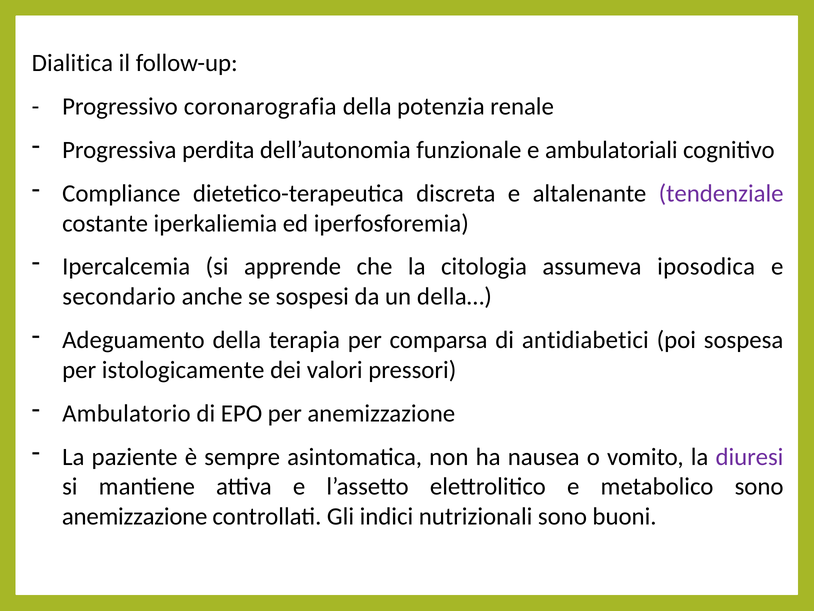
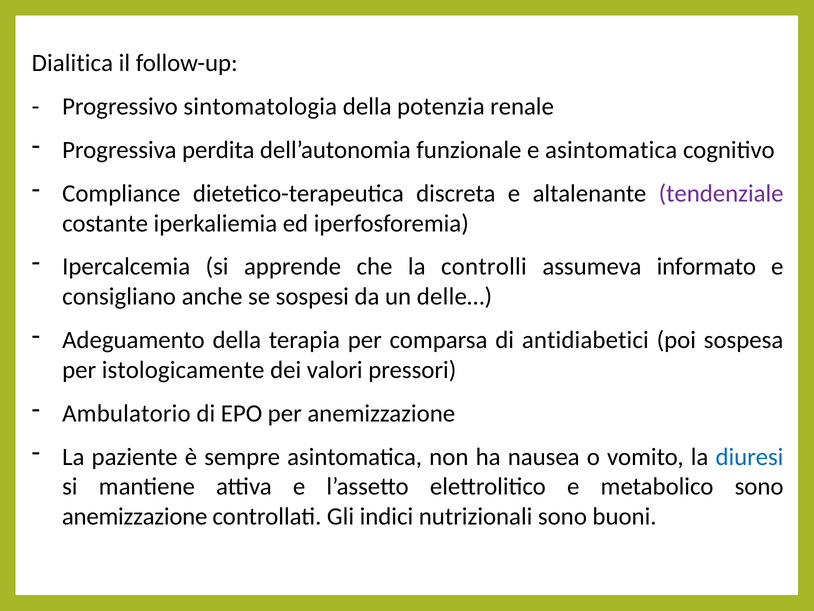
coronarografia: coronarografia -> sintomatologia
e ambulatoriali: ambulatoriali -> asintomatica
citologia: citologia -> controlli
iposodica: iposodica -> informato
secondario: secondario -> consigliano
della…: della… -> delle…
diuresi colour: purple -> blue
